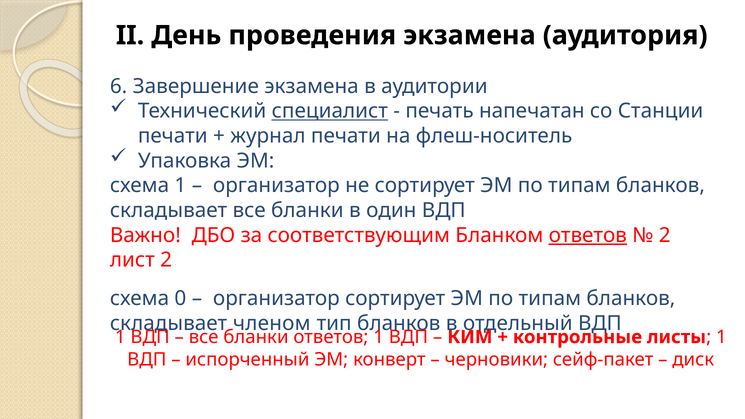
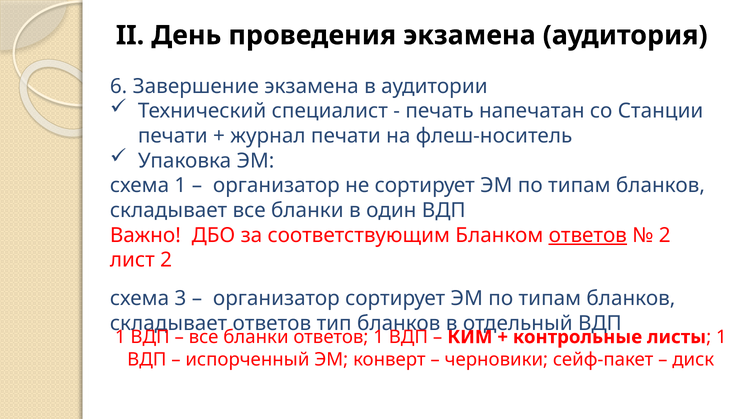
специалист underline: present -> none
0: 0 -> 3
складывает членом: членом -> ответов
